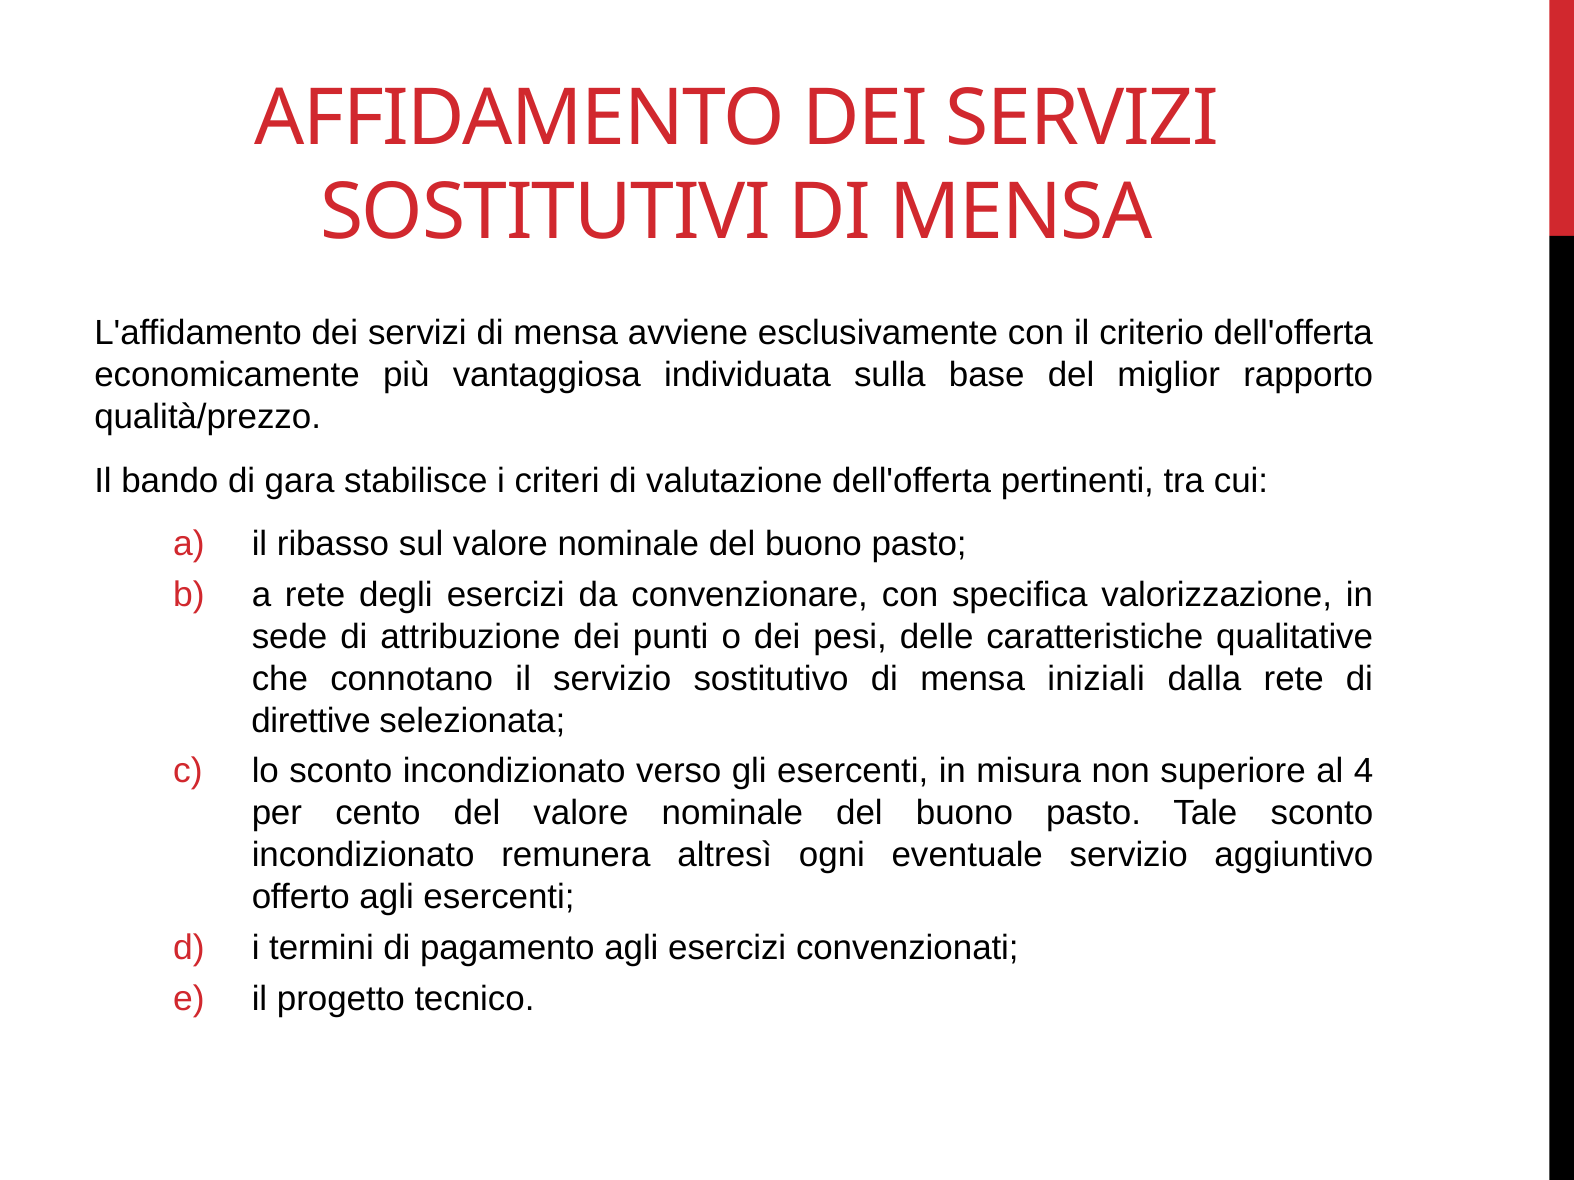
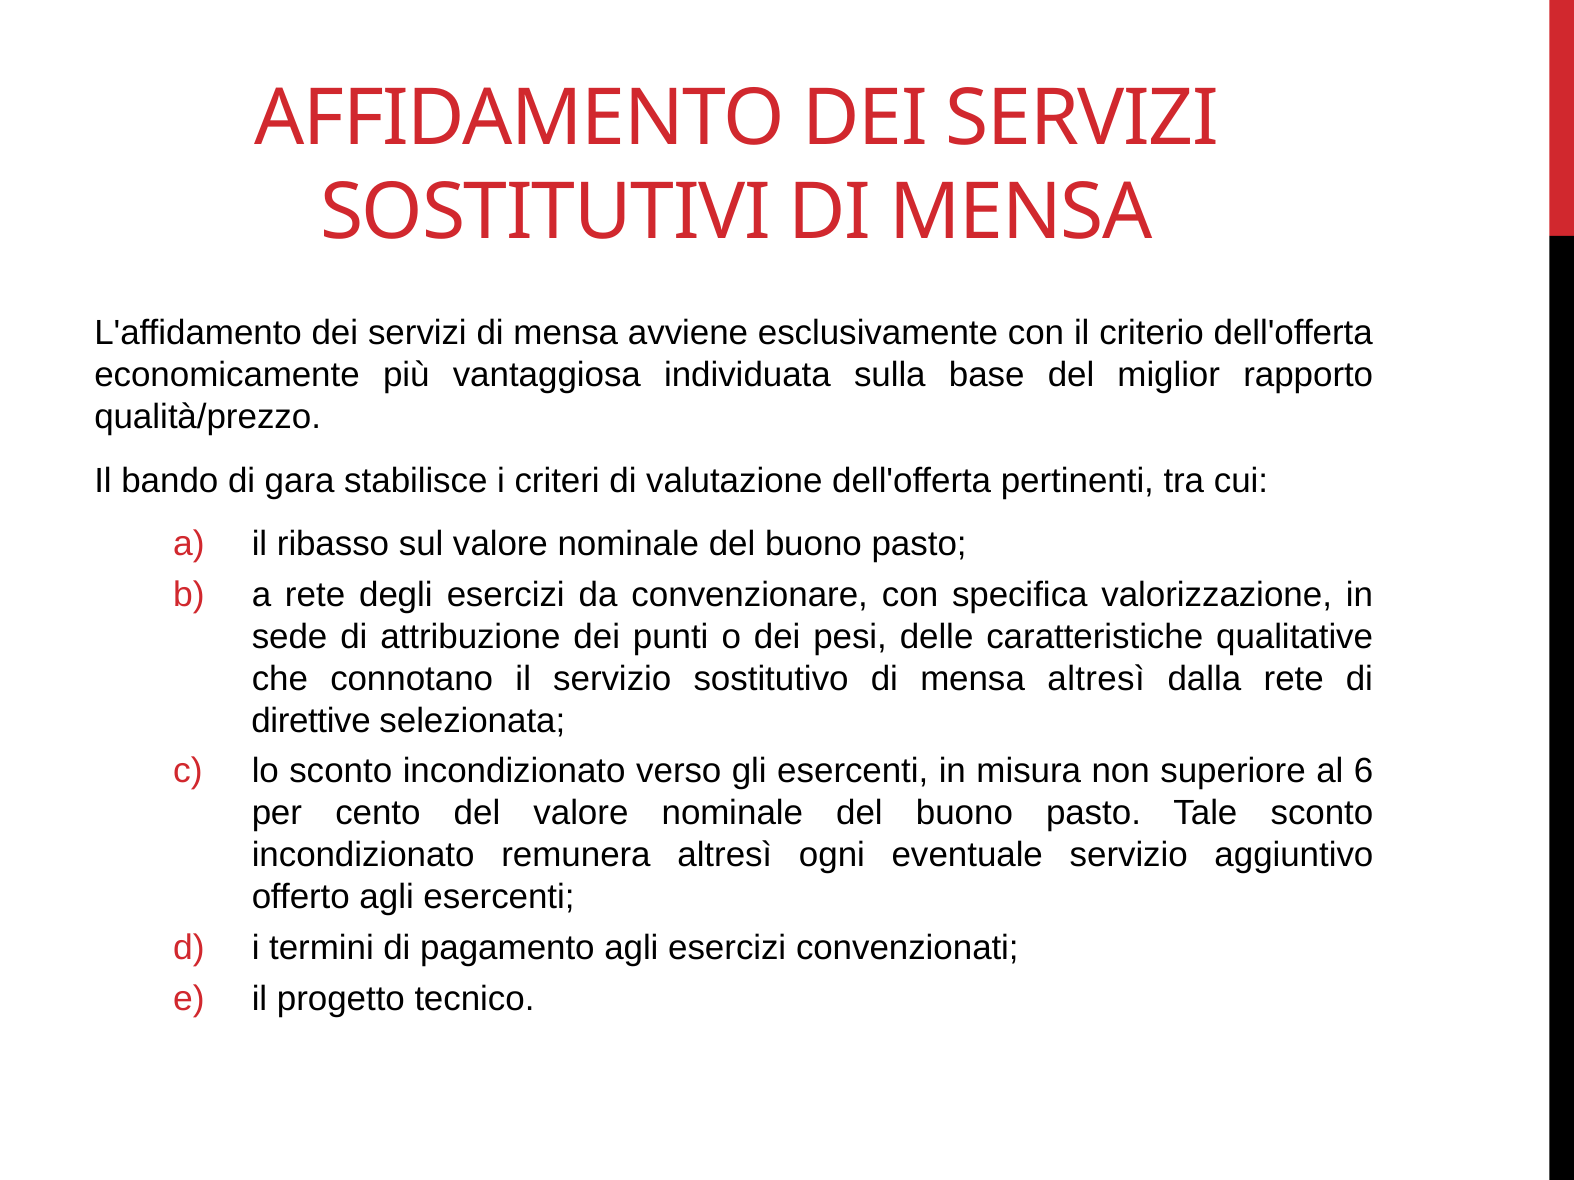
mensa iniziali: iniziali -> altresì
4: 4 -> 6
